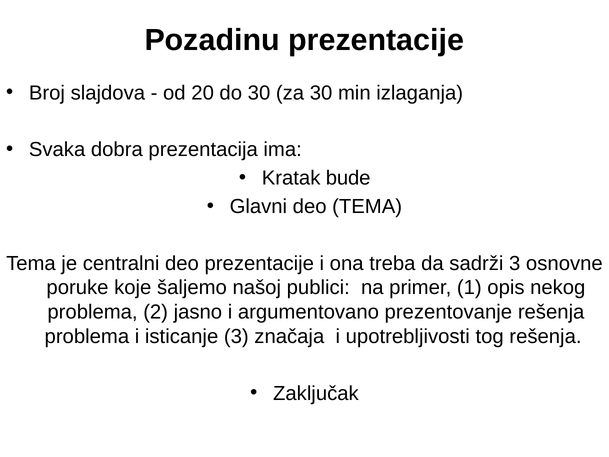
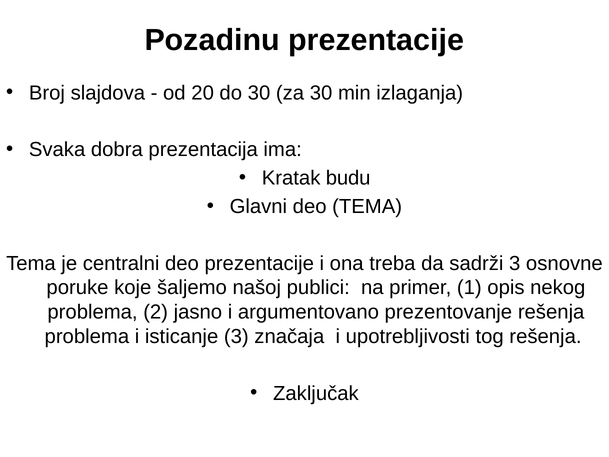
bude: bude -> budu
